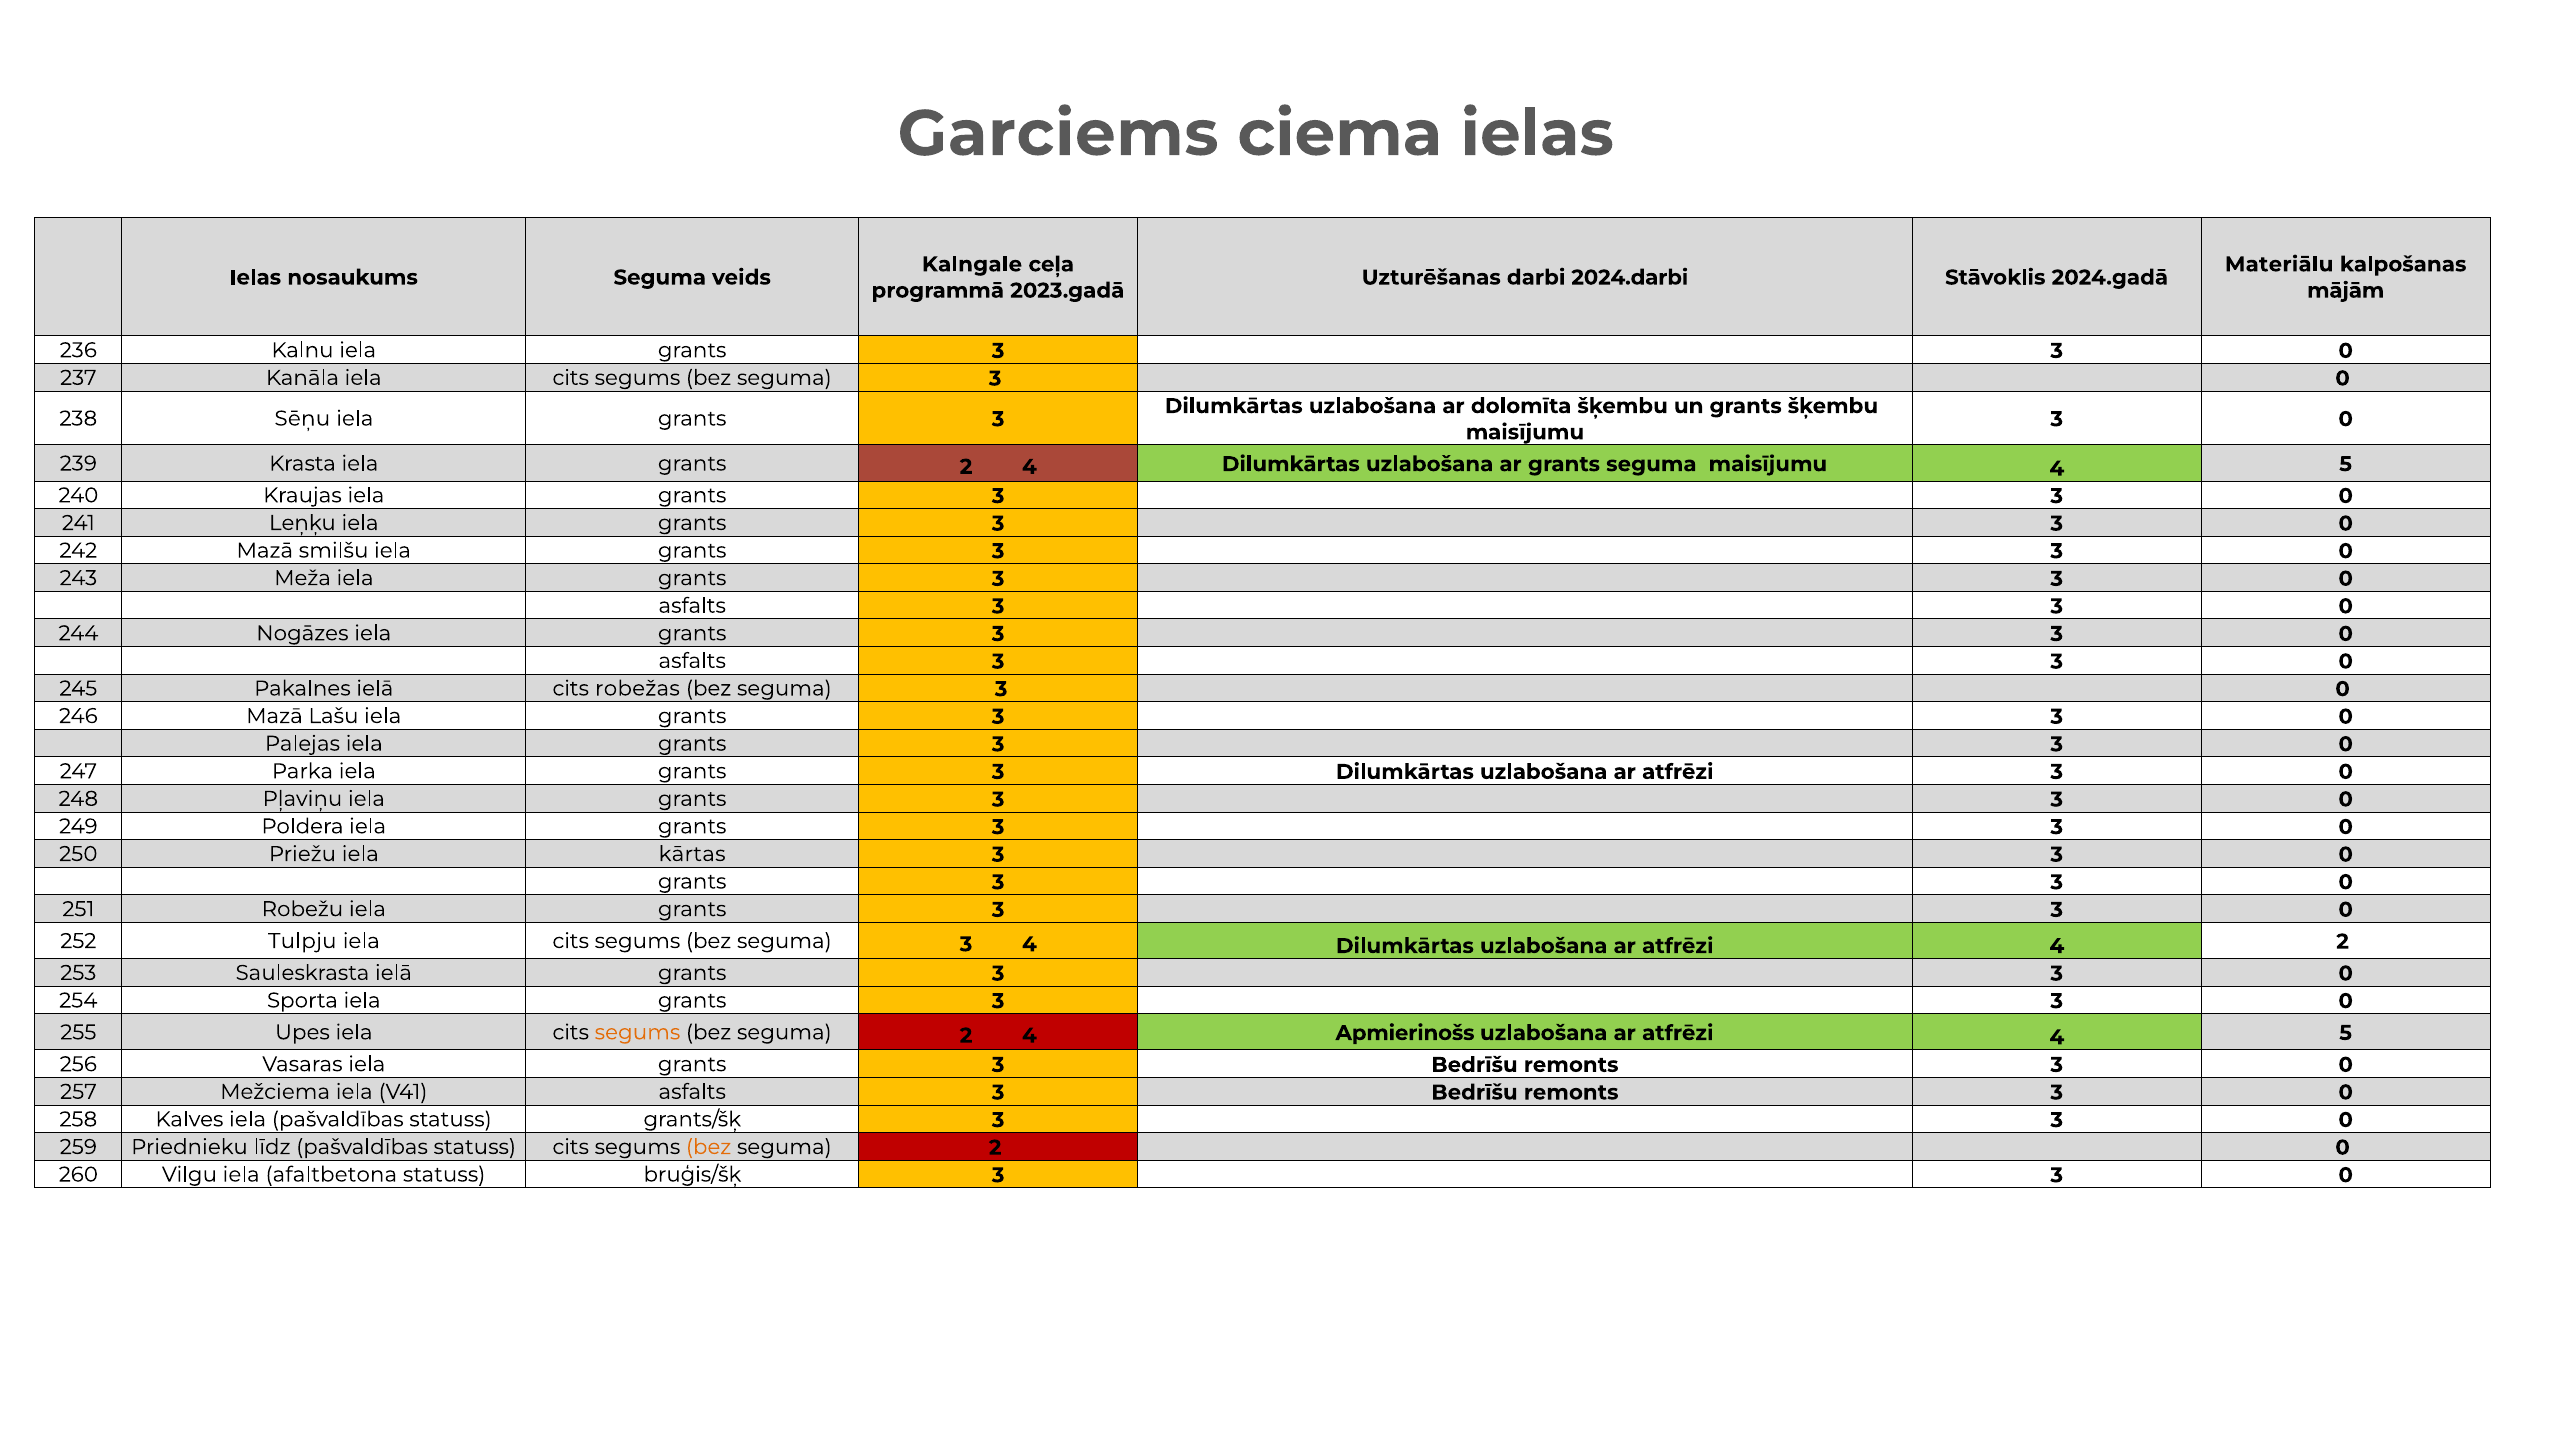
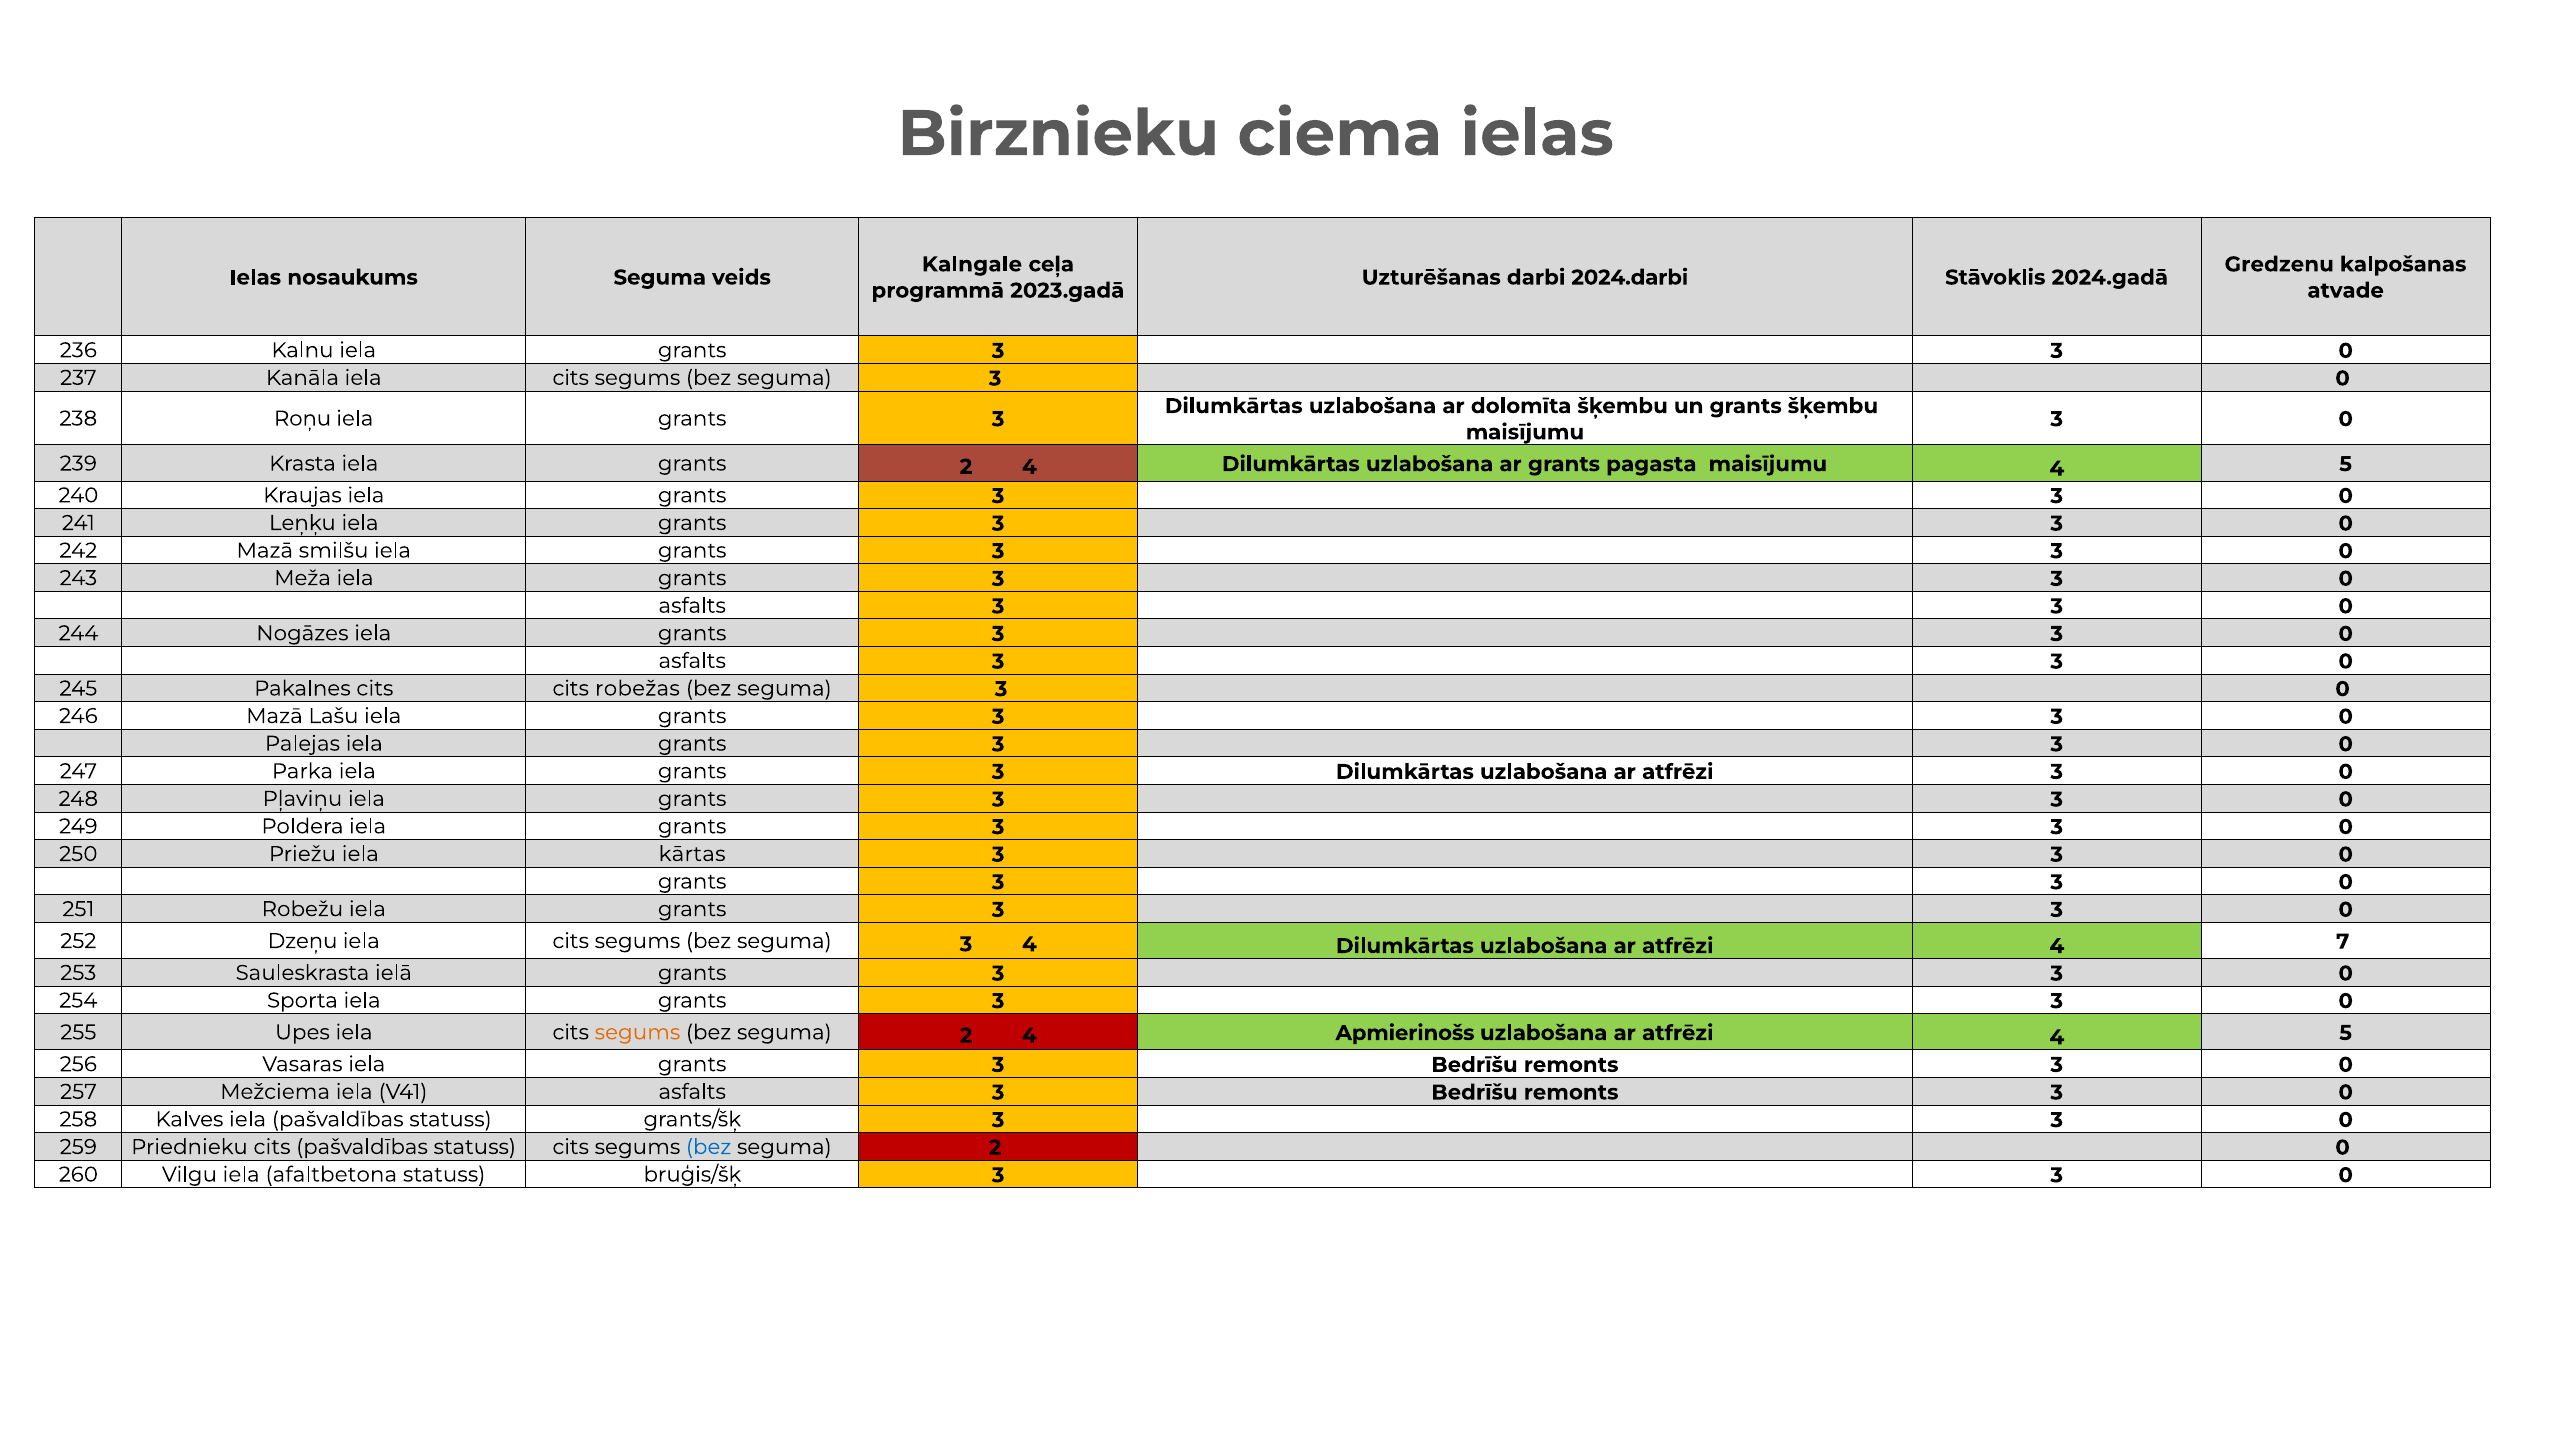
Garciems: Garciems -> Birznieku
Materiālu: Materiālu -> Gredzenu
mājām: mājām -> atvade
Sēņu: Sēņu -> Roņu
grants seguma: seguma -> pagasta
Pakalnes ielā: ielā -> cits
Tulpju: Tulpju -> Dzeņu
2 at (2343, 942): 2 -> 7
Priednieku līdz: līdz -> cits
bez at (709, 1147) colour: orange -> blue
